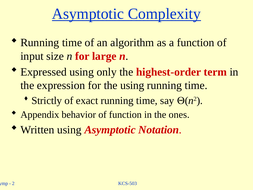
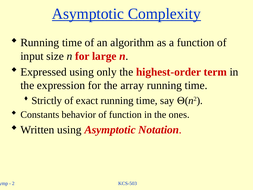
the using: using -> array
Appendix: Appendix -> Constants
